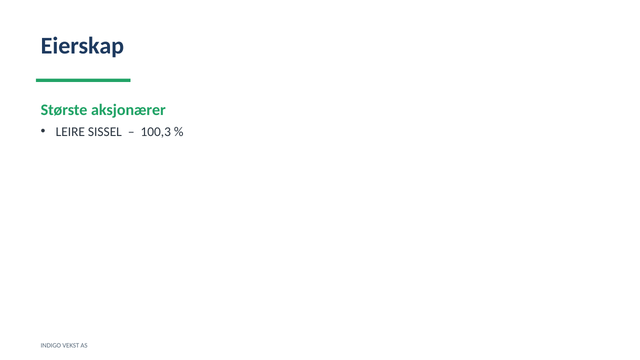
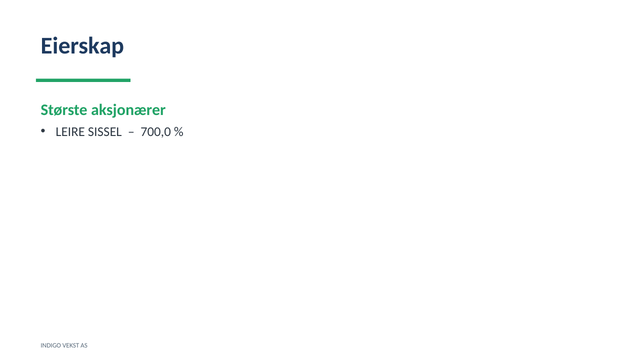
100,3: 100,3 -> 700,0
